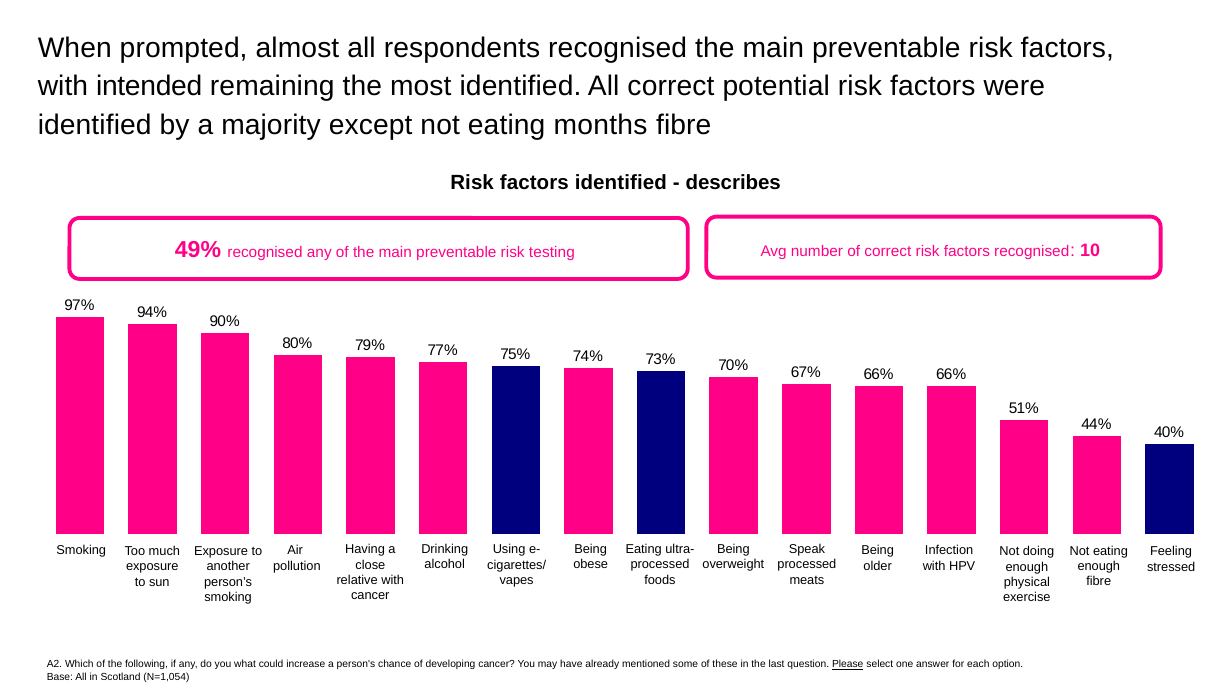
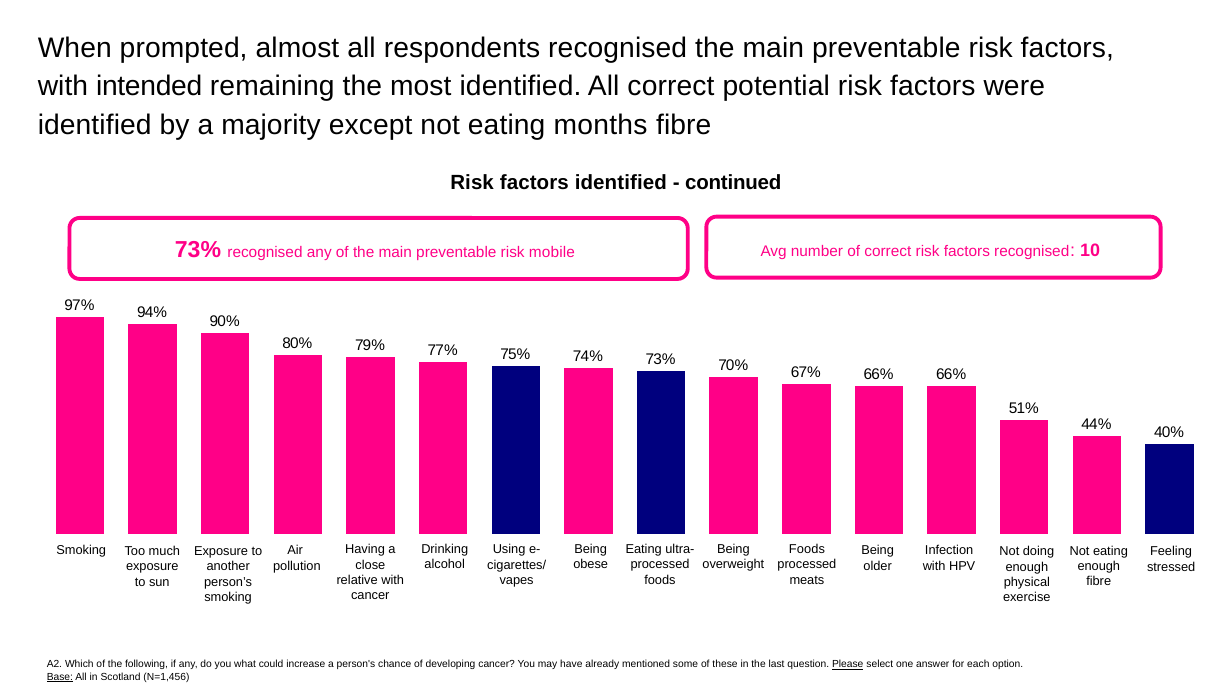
describes: describes -> continued
49% at (198, 250): 49% -> 73%
testing: testing -> mobile
Speak at (807, 549): Speak -> Foods
Base underline: none -> present
N=1,054: N=1,054 -> N=1,456
